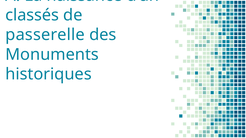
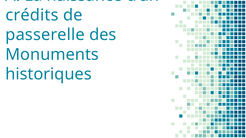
classés: classés -> crédits
